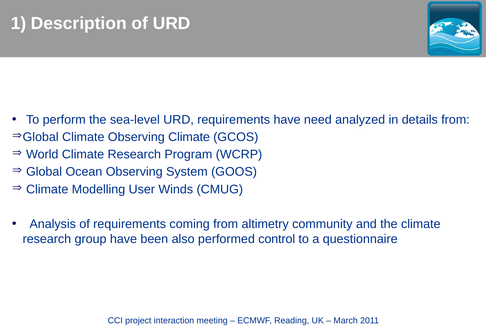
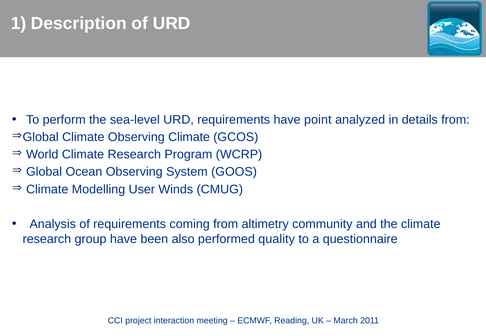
need: need -> point
control: control -> quality
